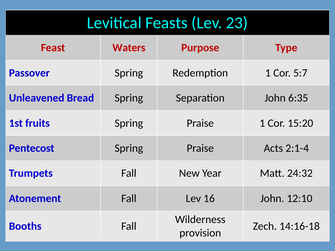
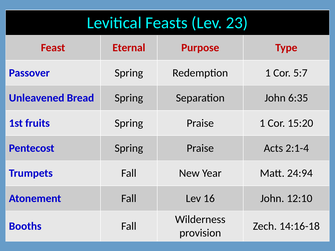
Waters: Waters -> Eternal
24:32: 24:32 -> 24:94
